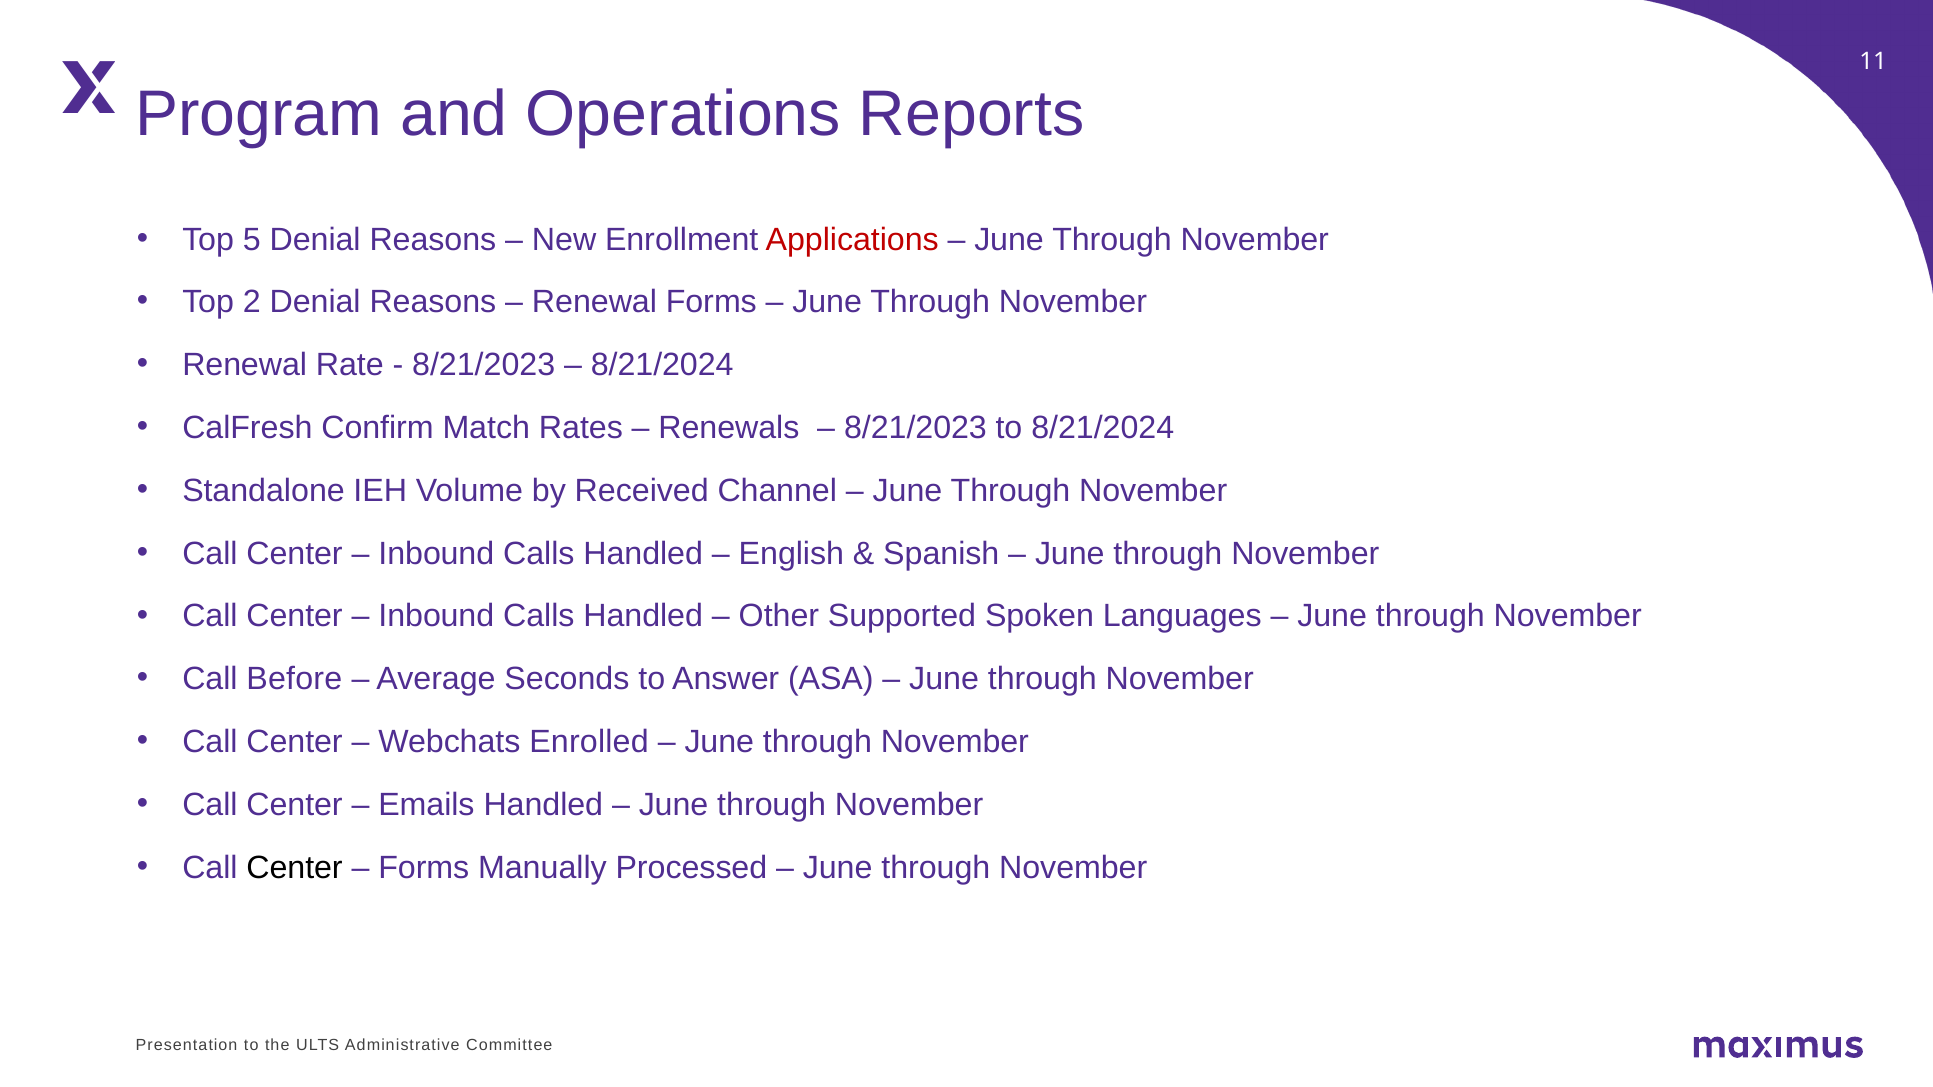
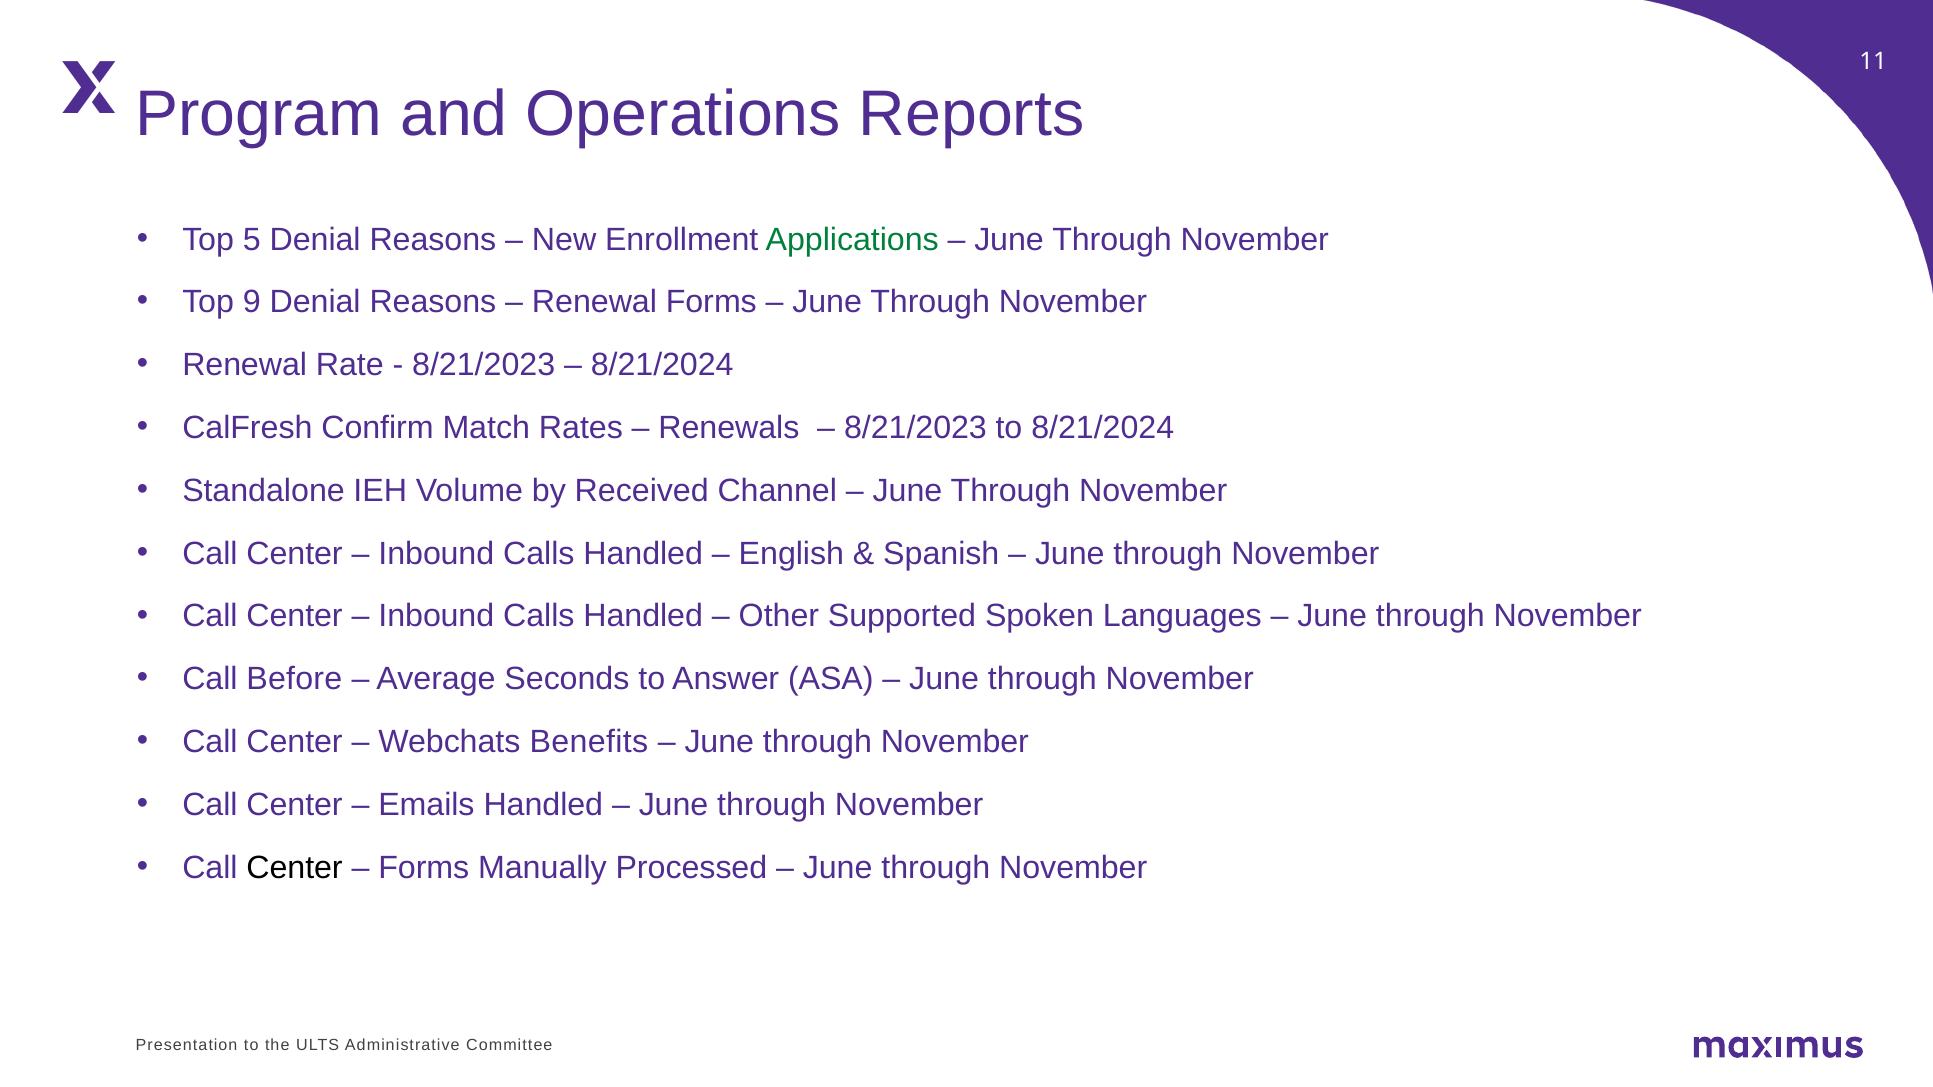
Applications colour: red -> green
2: 2 -> 9
Enrolled: Enrolled -> Benefits
